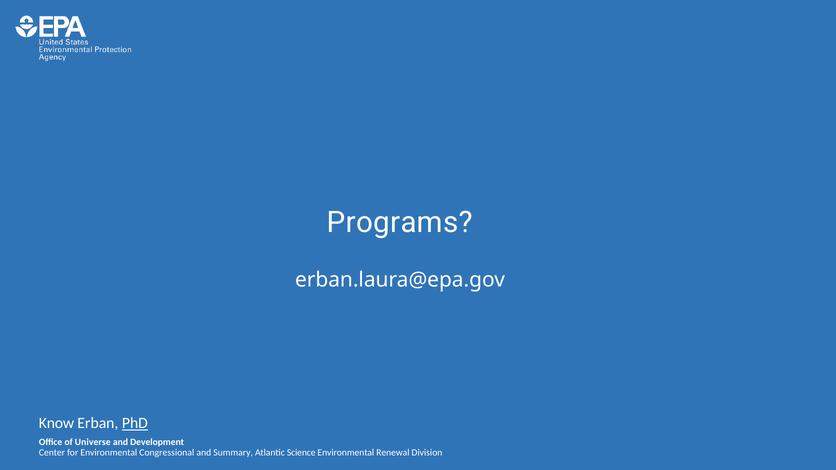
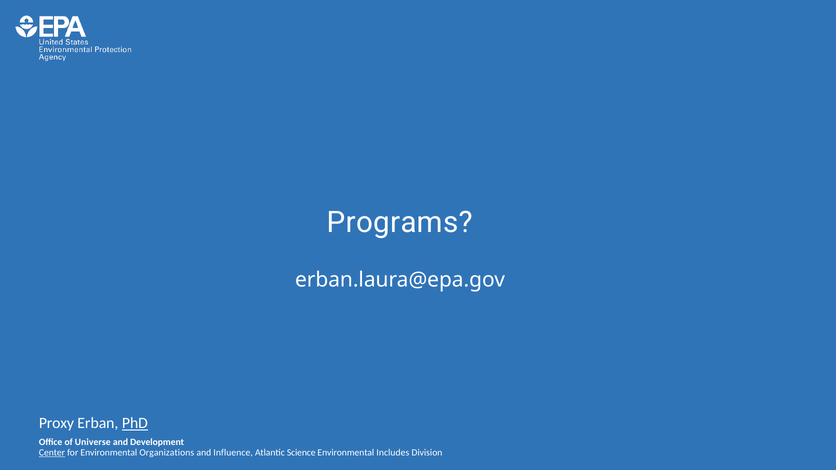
Know: Know -> Proxy
Center underline: none -> present
Congressional: Congressional -> Organizations
Summary: Summary -> Influence
Renewal: Renewal -> Includes
